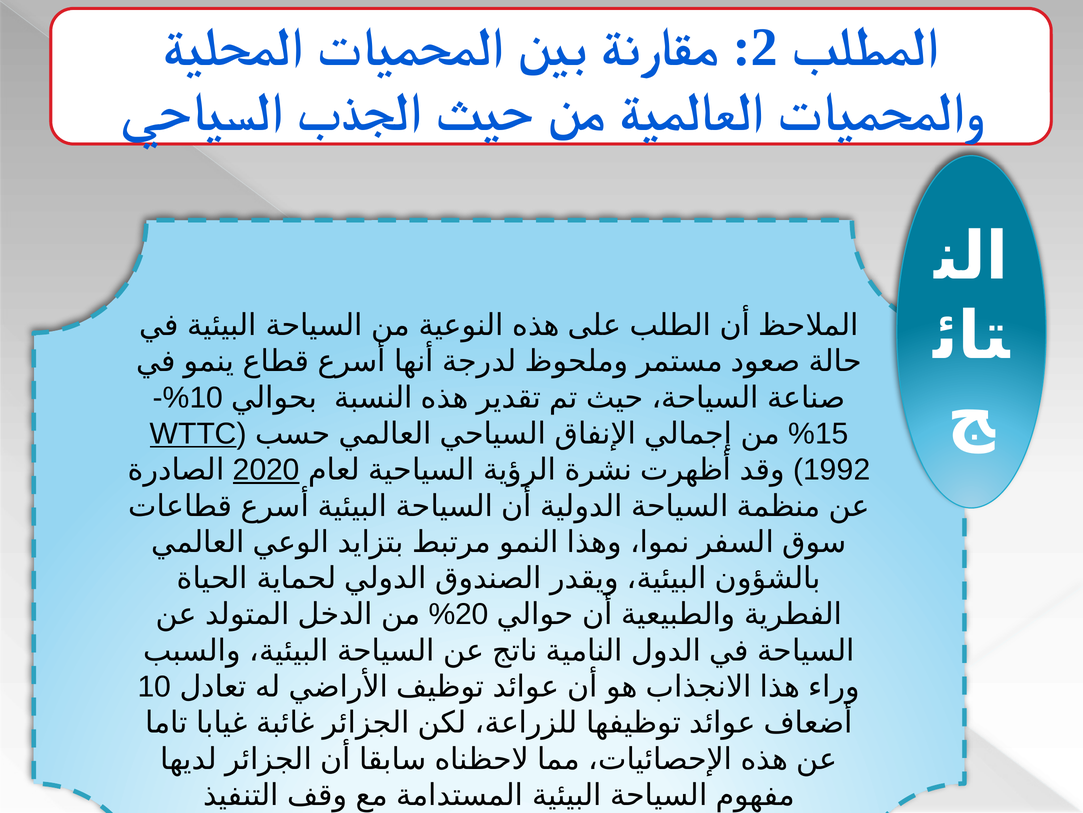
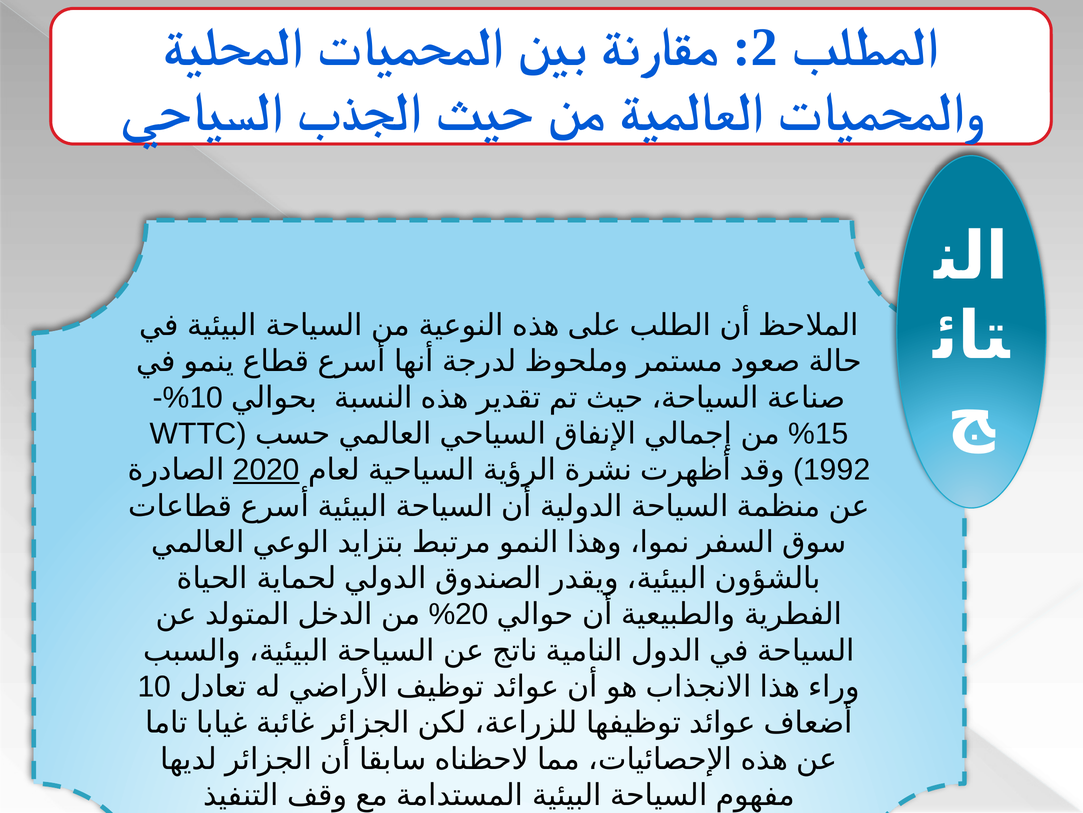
WTTC underline: present -> none
